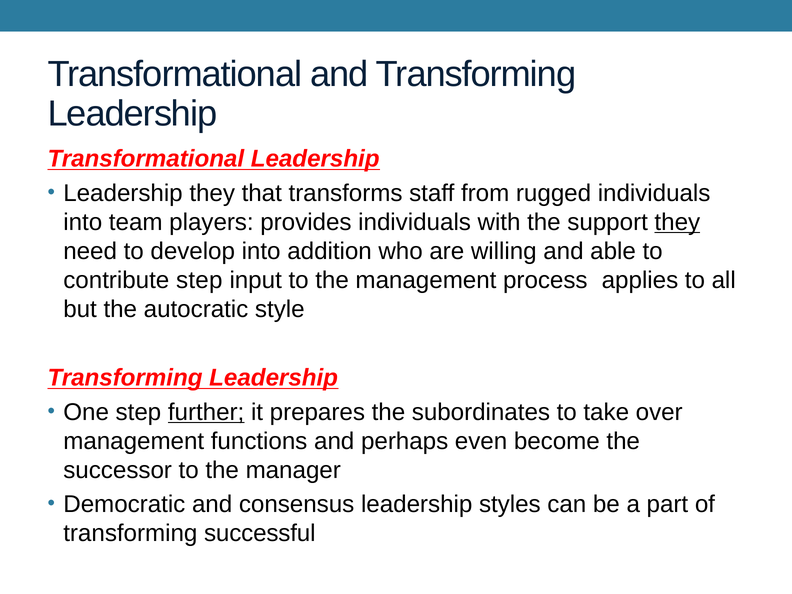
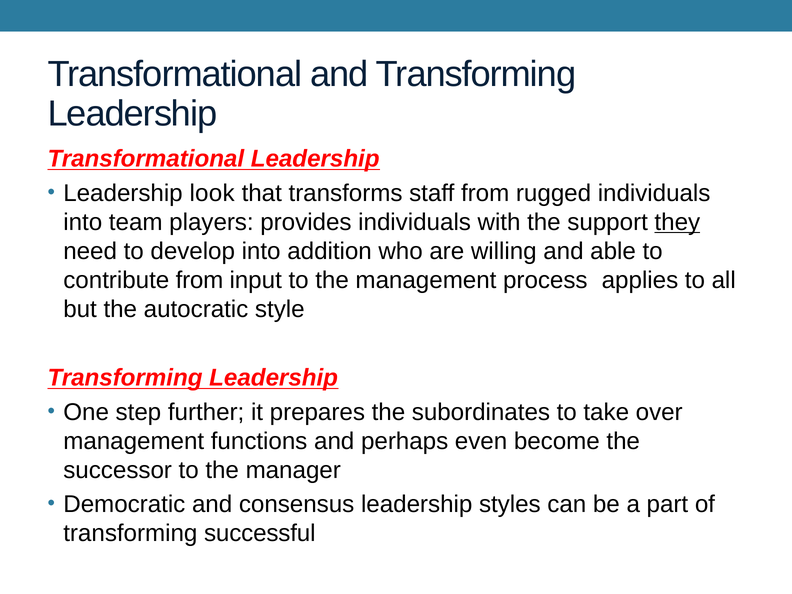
Leadership they: they -> look
contribute step: step -> from
further underline: present -> none
